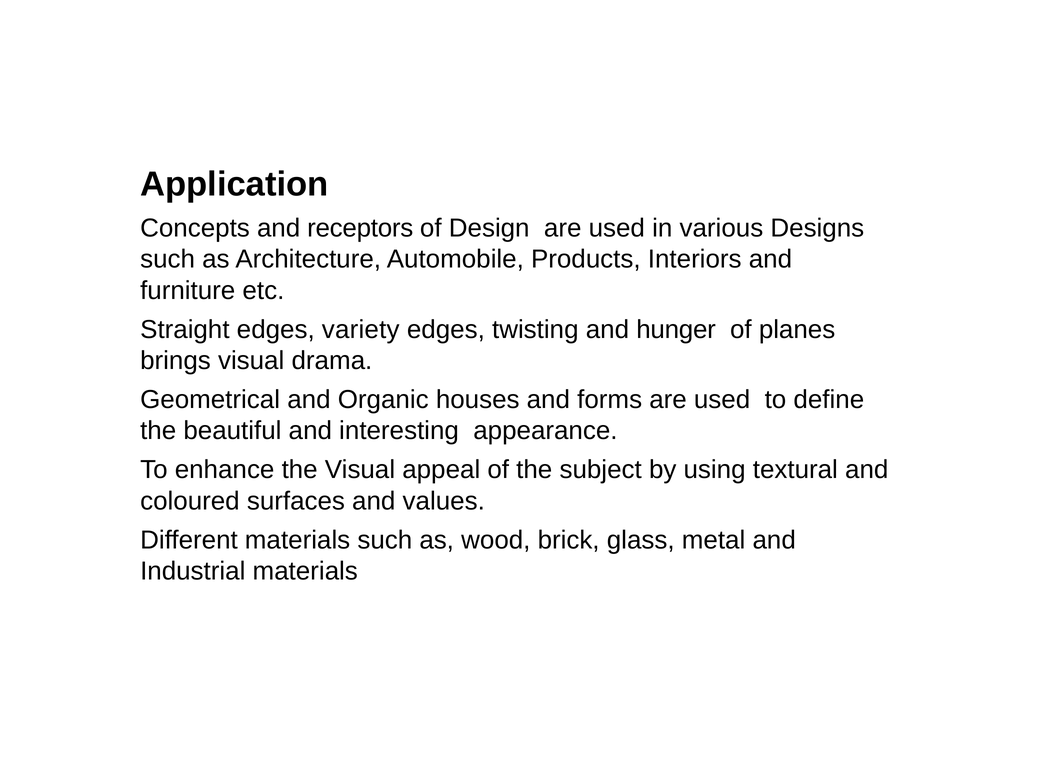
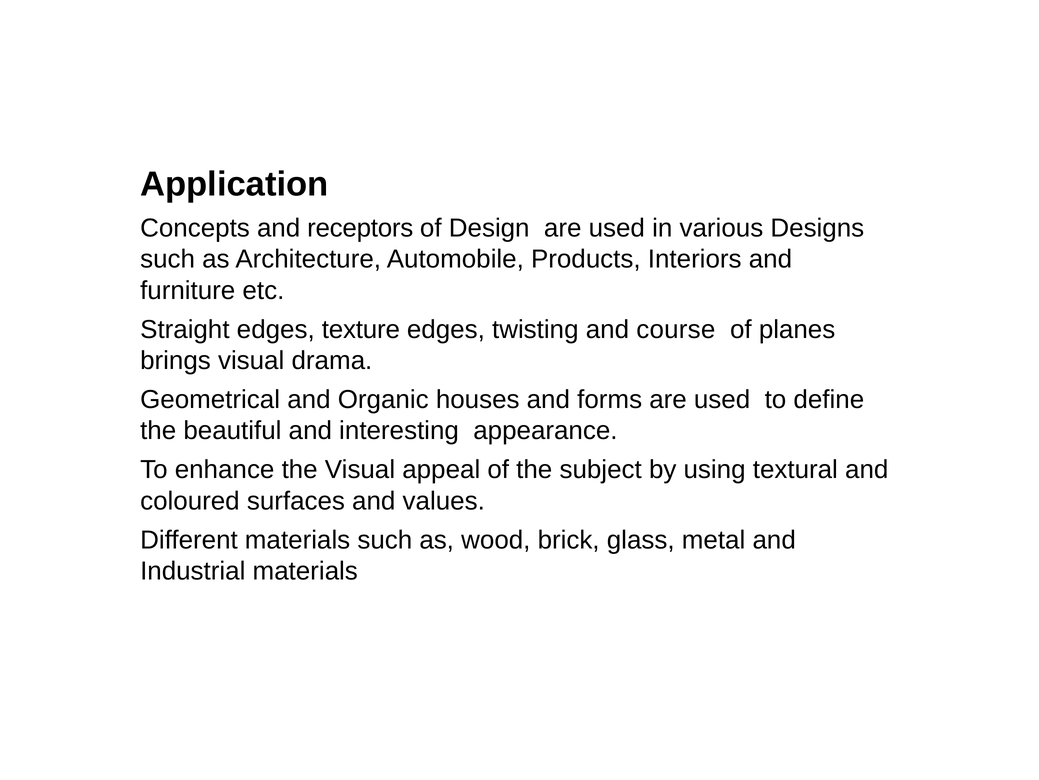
variety: variety -> texture
hunger: hunger -> course
